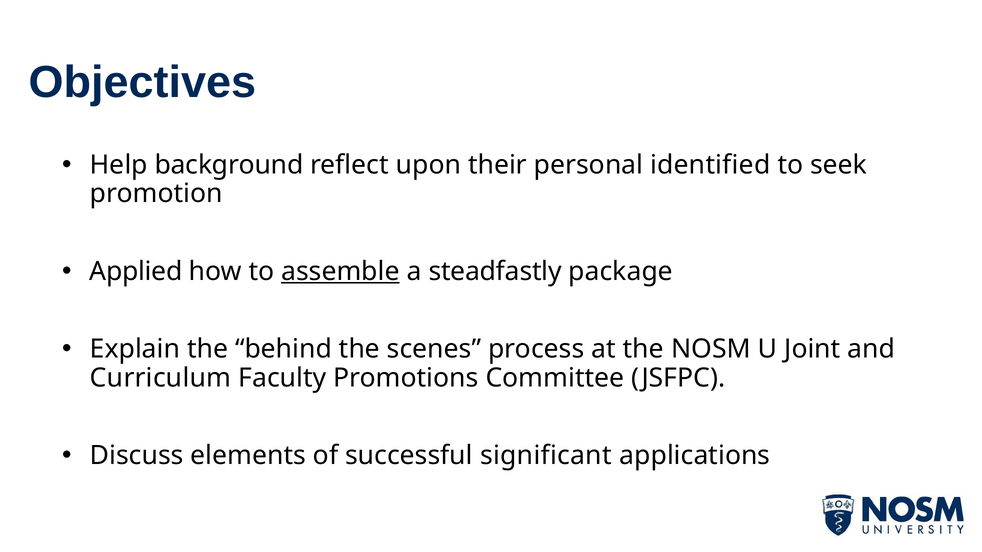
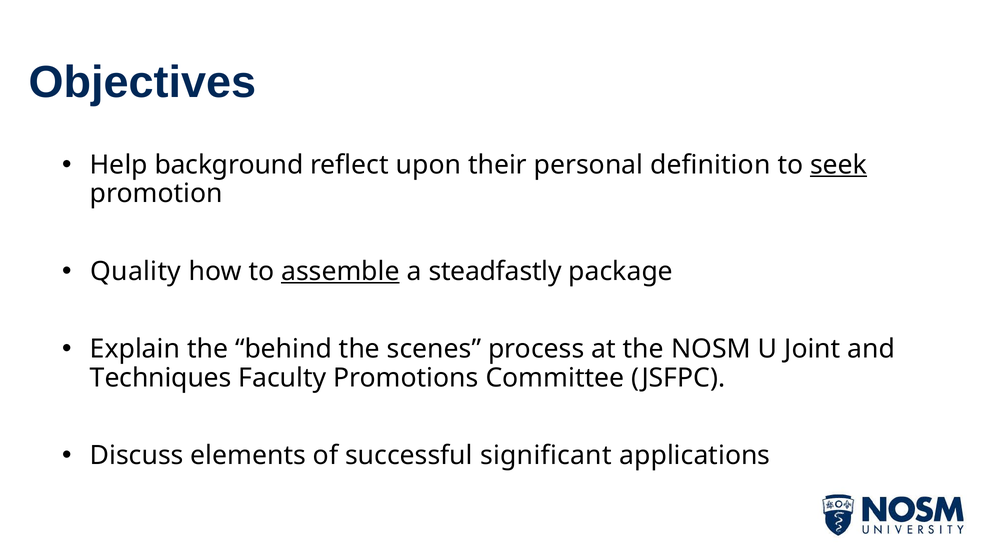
identified: identified -> definition
seek underline: none -> present
Applied: Applied -> Quality
Curriculum: Curriculum -> Techniques
